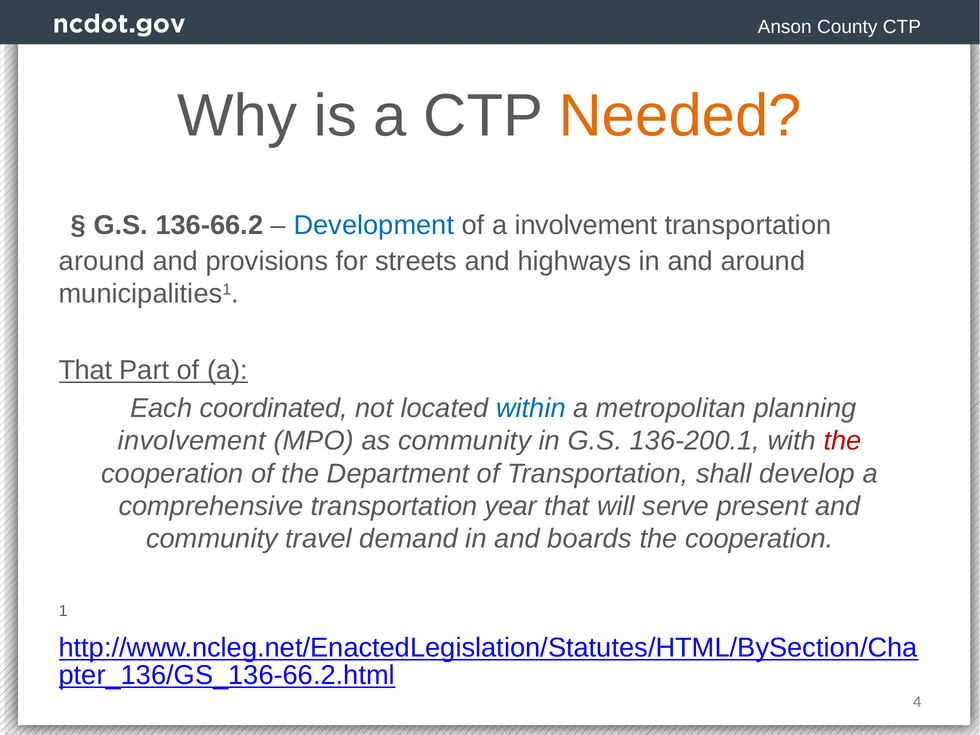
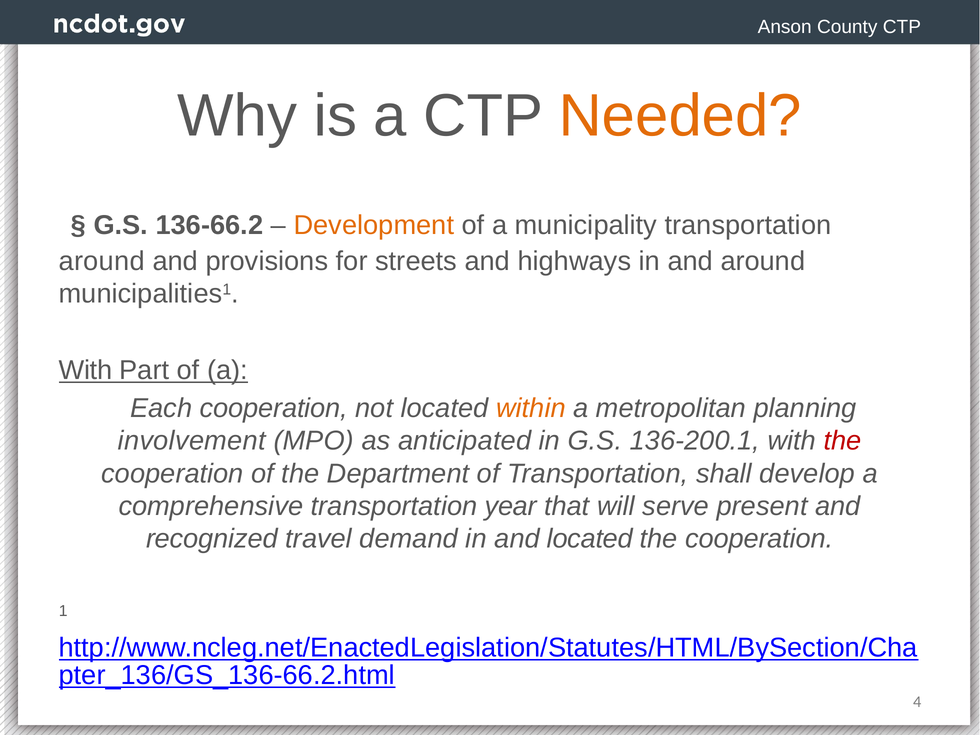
Development colour: blue -> orange
a involvement: involvement -> municipality
That at (85, 370): That -> With
Each coordinated: coordinated -> cooperation
within colour: blue -> orange
as community: community -> anticipated
community at (212, 539): community -> recognized
and boards: boards -> located
